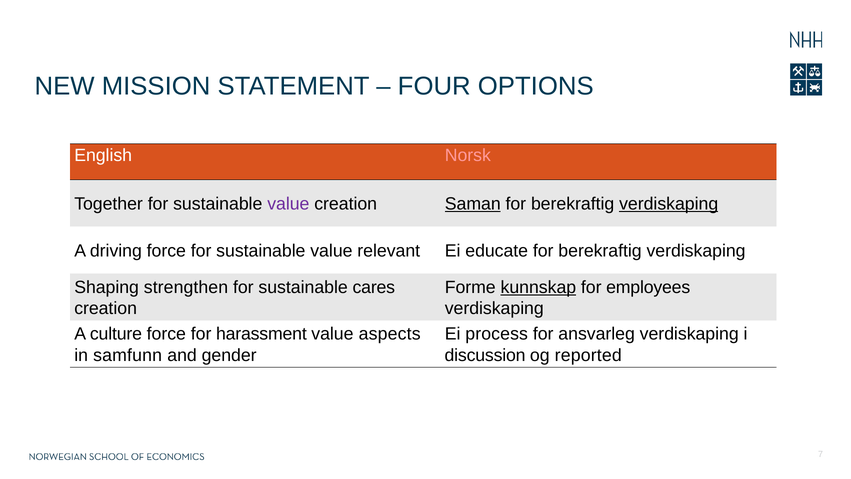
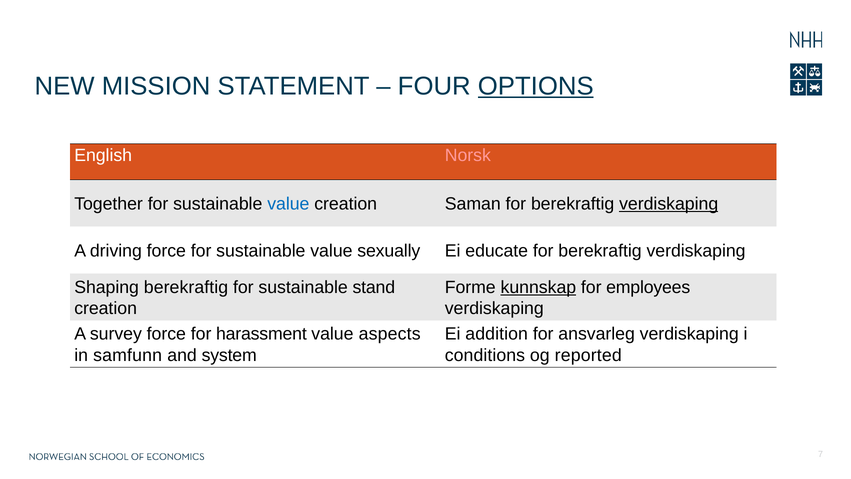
OPTIONS underline: none -> present
value at (288, 204) colour: purple -> blue
Saman underline: present -> none
relevant: relevant -> sexually
Shaping strengthen: strengthen -> berekraftig
cares: cares -> stand
culture: culture -> survey
process: process -> addition
gender: gender -> system
discussion: discussion -> conditions
